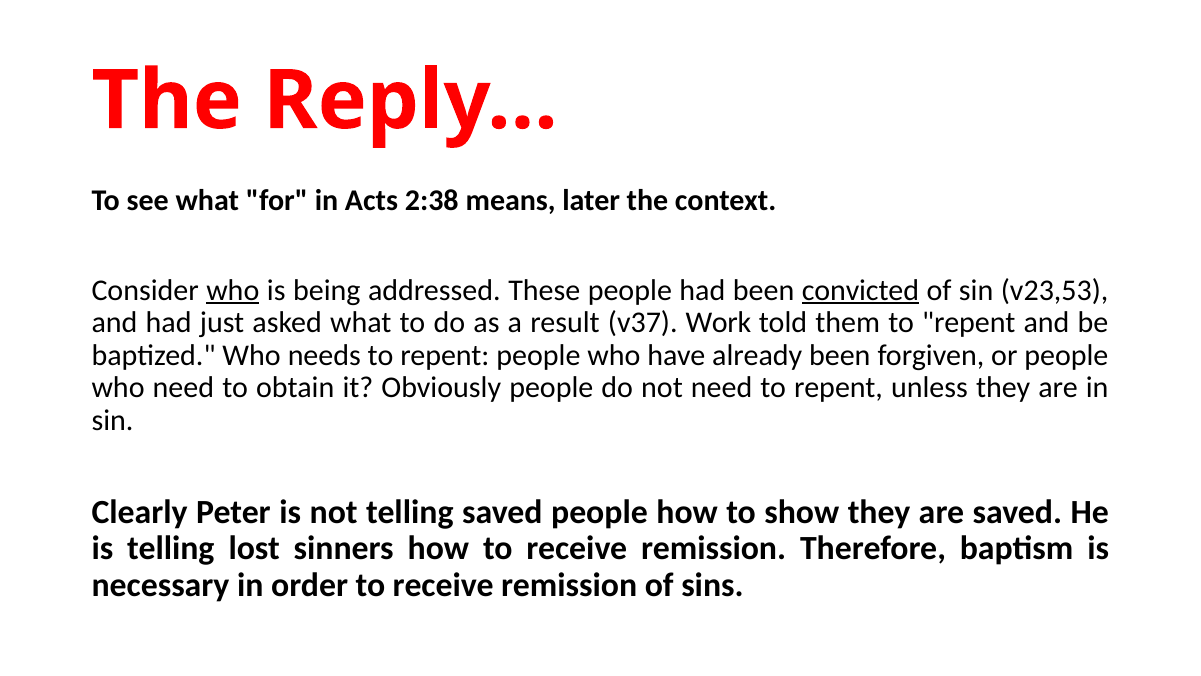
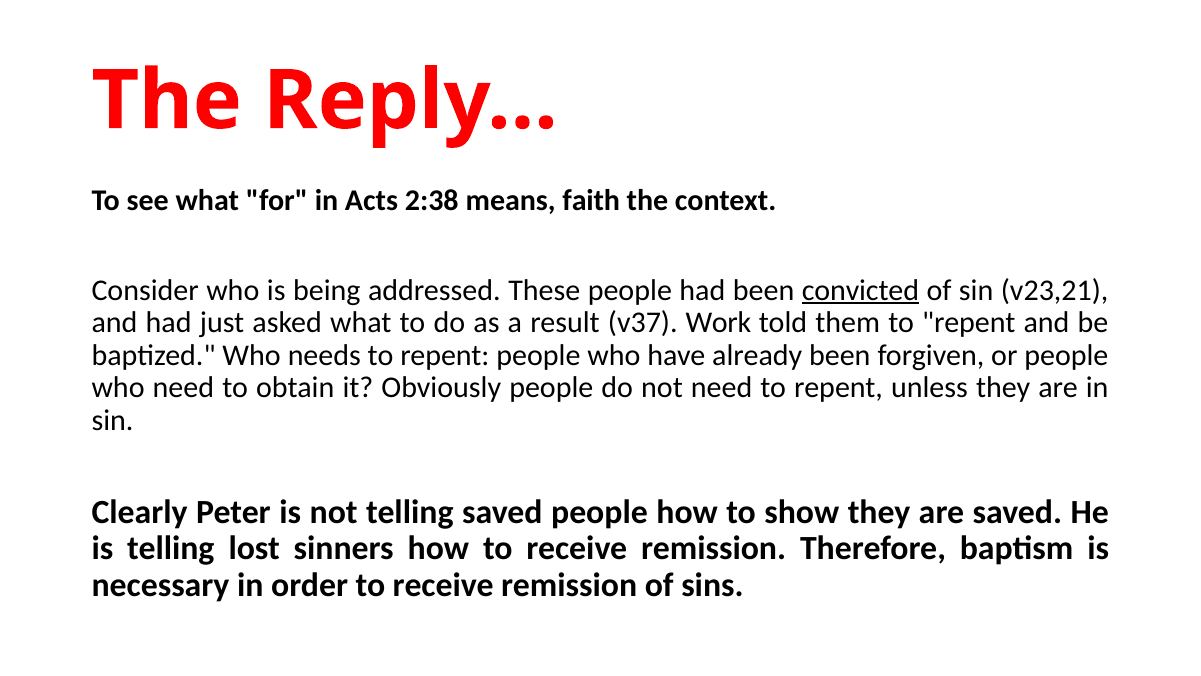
later: later -> faith
who at (233, 290) underline: present -> none
v23,53: v23,53 -> v23,21
